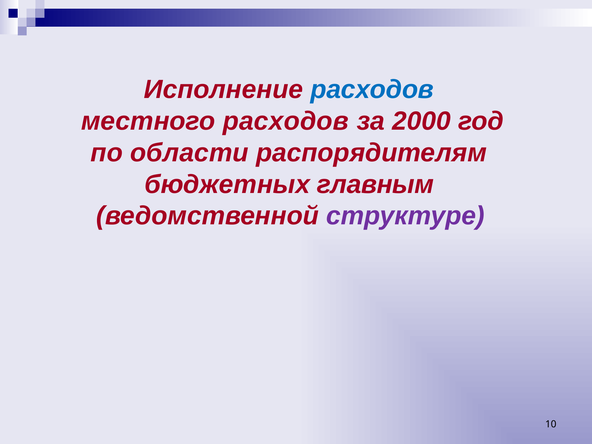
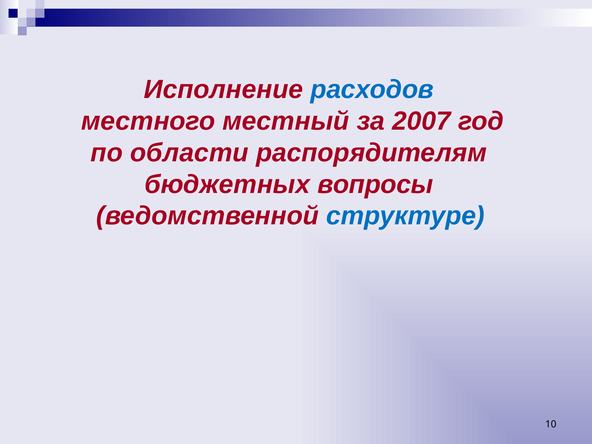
местного расходов: расходов -> местный
2000: 2000 -> 2007
главным: главным -> вопросы
структуре colour: purple -> blue
